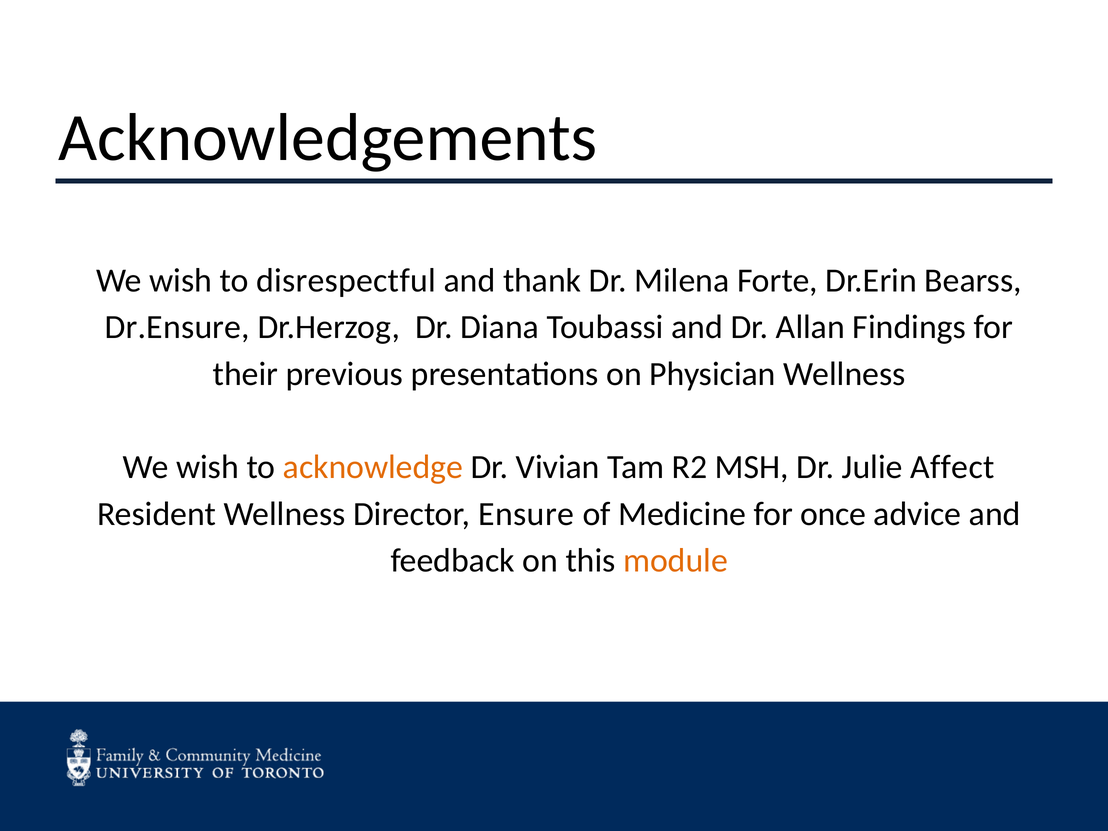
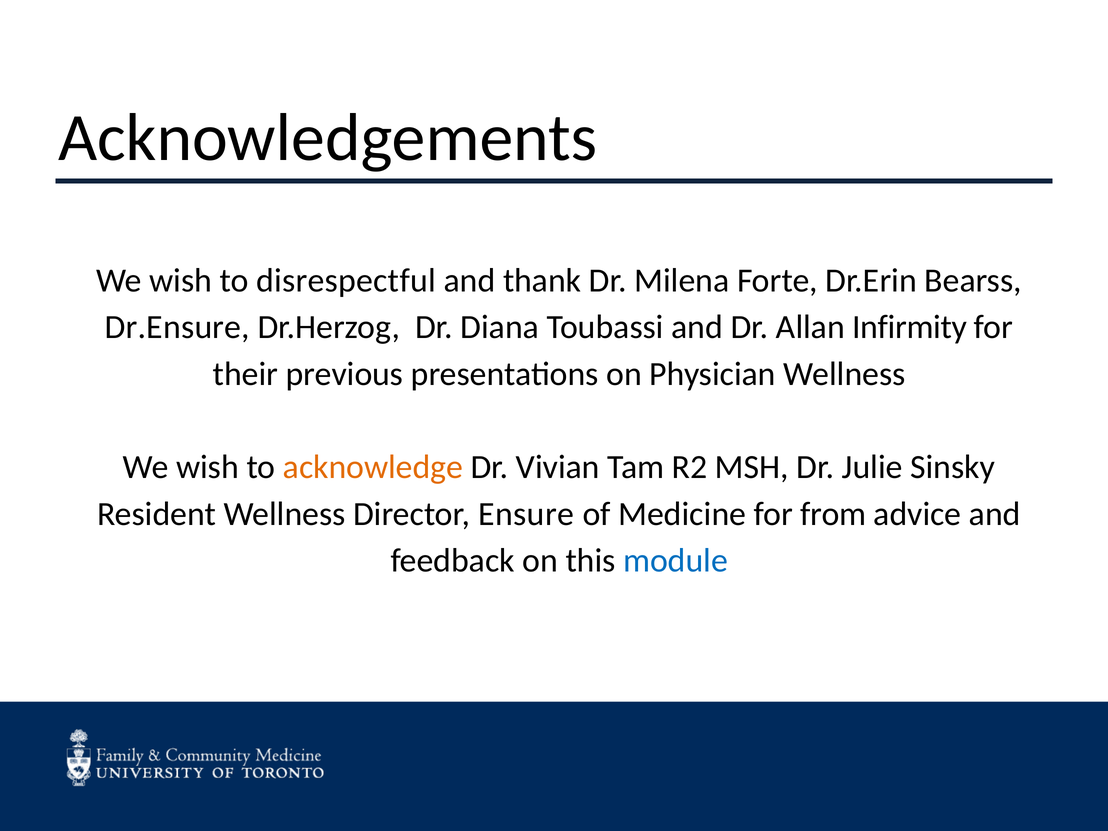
Findings: Findings -> Infirmity
Affect: Affect -> Sinsky
once: once -> from
module colour: orange -> blue
